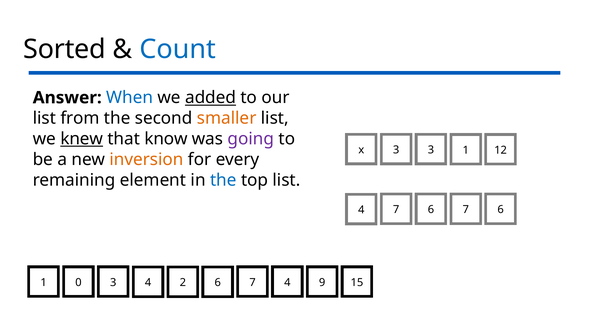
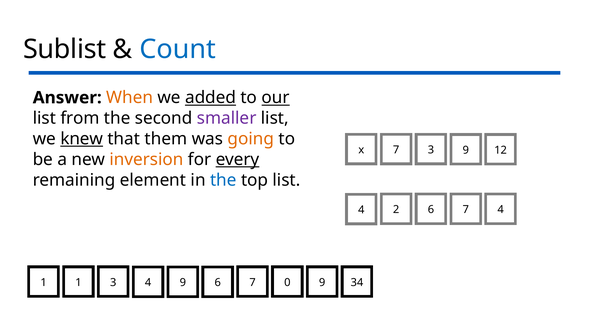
Sorted: Sorted -> Sublist
When colour: blue -> orange
our underline: none -> present
smaller colour: orange -> purple
know: know -> them
going colour: purple -> orange
x 3: 3 -> 7
3 1: 1 -> 9
every underline: none -> present
4 7: 7 -> 2
6 7 6: 6 -> 4
1 0: 0 -> 1
4 2: 2 -> 9
7 4: 4 -> 0
15: 15 -> 34
